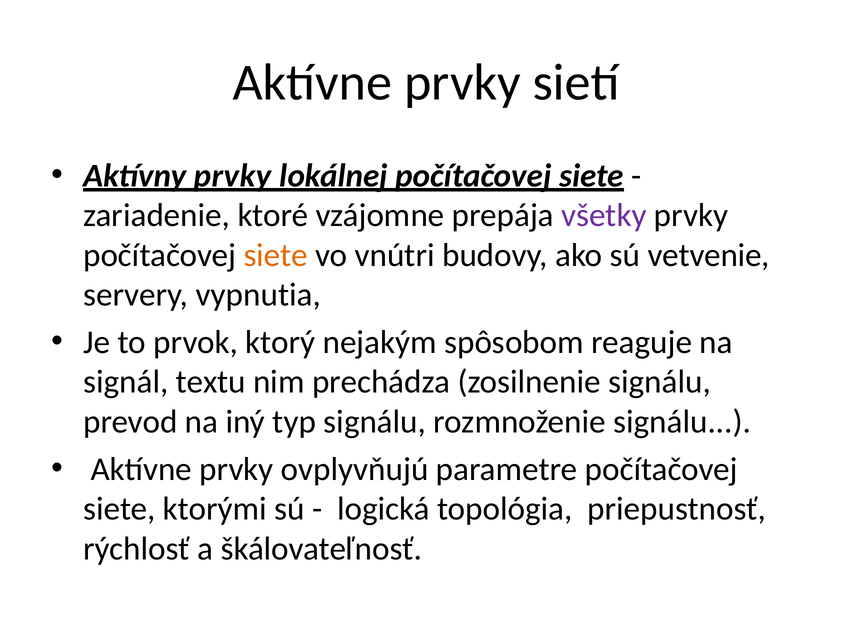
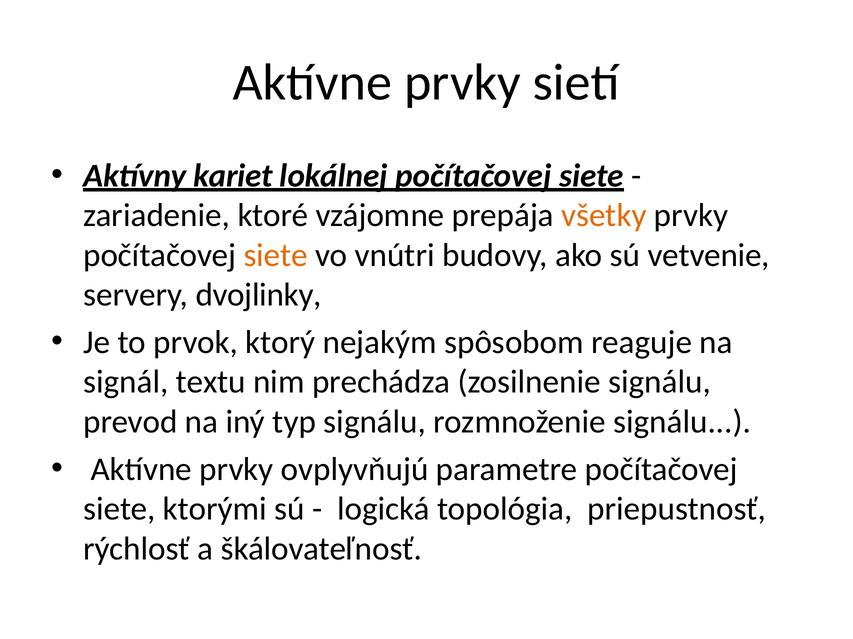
Aktívny prvky: prvky -> kariet
všetky colour: purple -> orange
vypnutia: vypnutia -> dvojlinky
